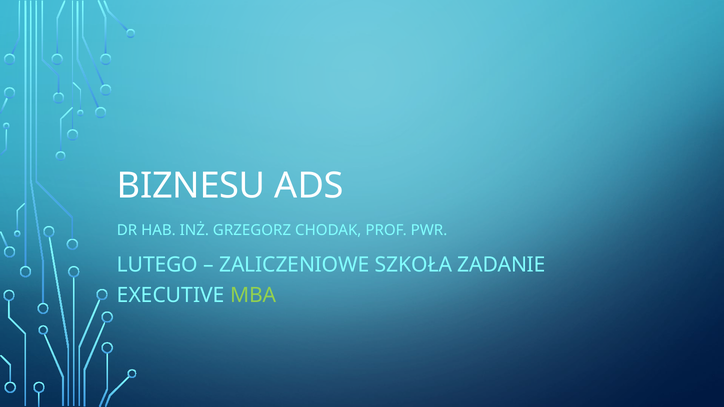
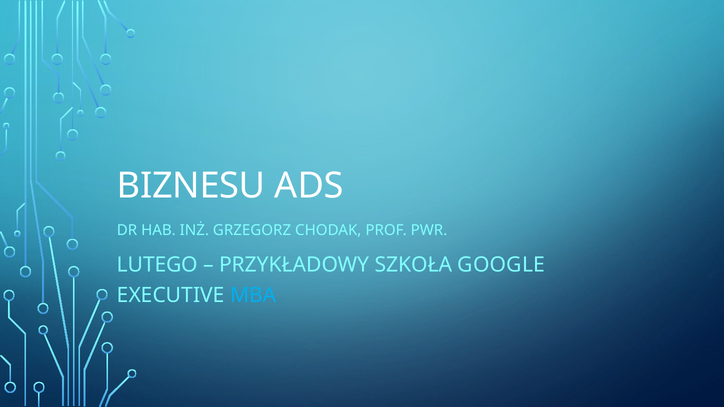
ZALICZENIOWE: ZALICZENIOWE -> PRZYKŁADOWY
ZADANIE: ZADANIE -> GOOGLE
MBA colour: light green -> light blue
